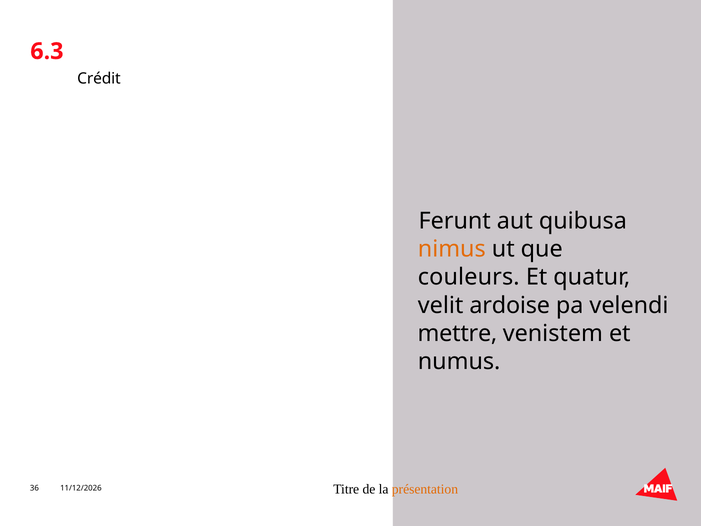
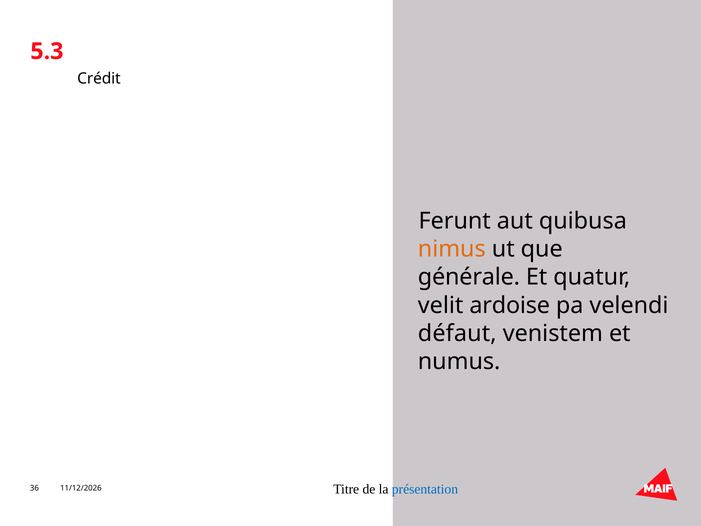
6.3: 6.3 -> 5.3
couleurs: couleurs -> générale
mettre: mettre -> défaut
présentation colour: orange -> blue
